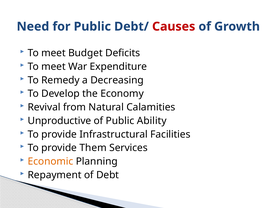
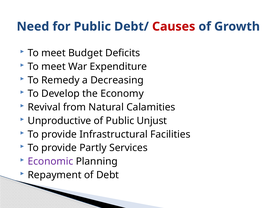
Ability: Ability -> Unjust
Them: Them -> Partly
Economic colour: orange -> purple
